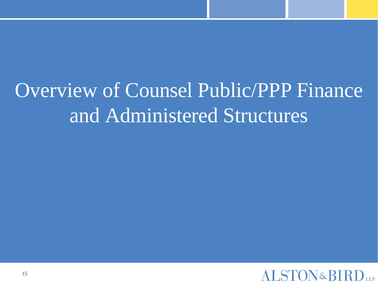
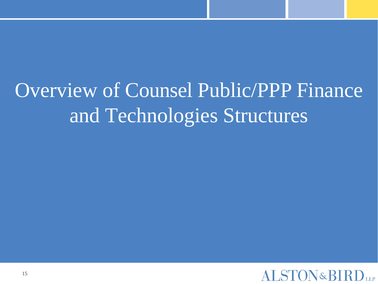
Administered: Administered -> Technologies
